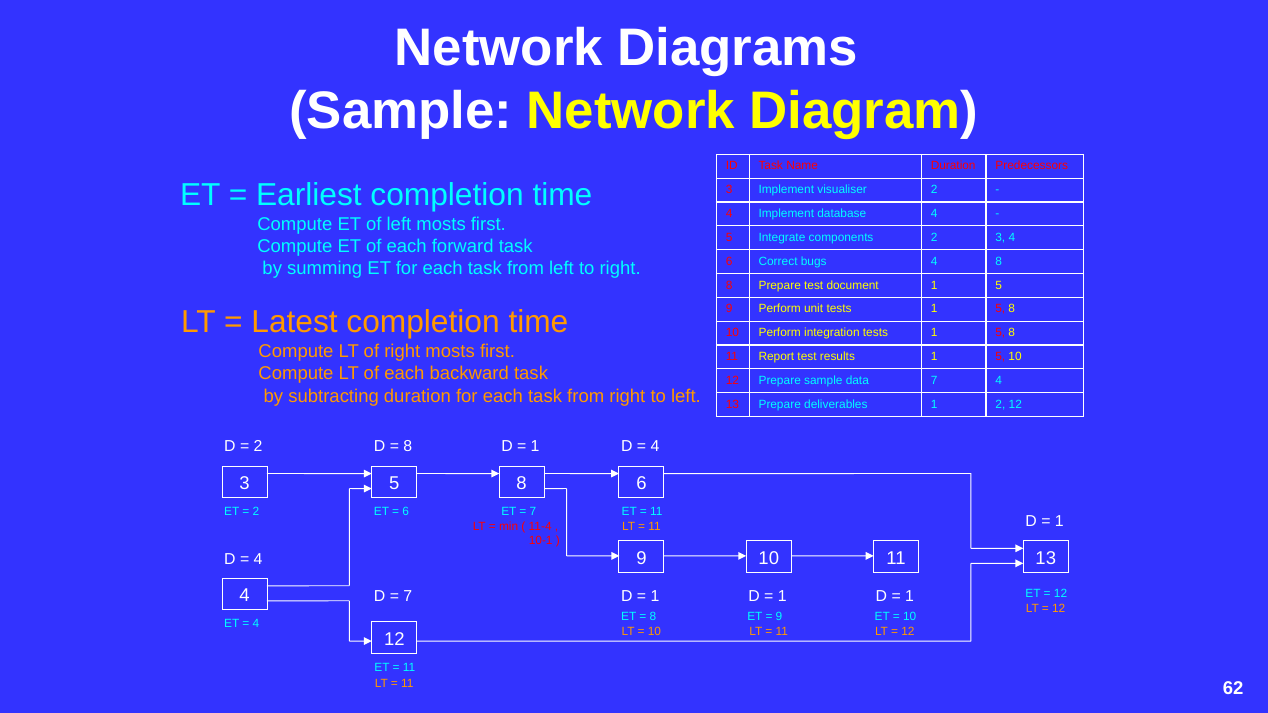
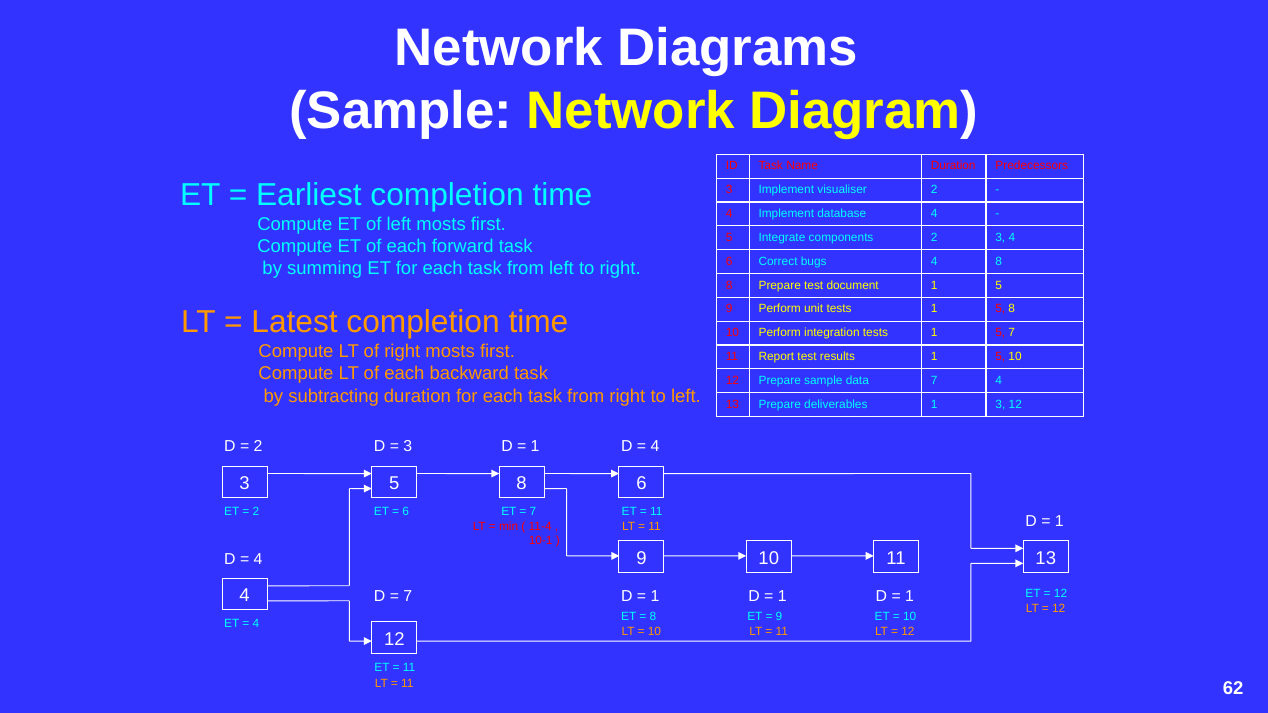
8 at (1012, 333): 8 -> 7
1 2: 2 -> 3
8 at (408, 447): 8 -> 3
